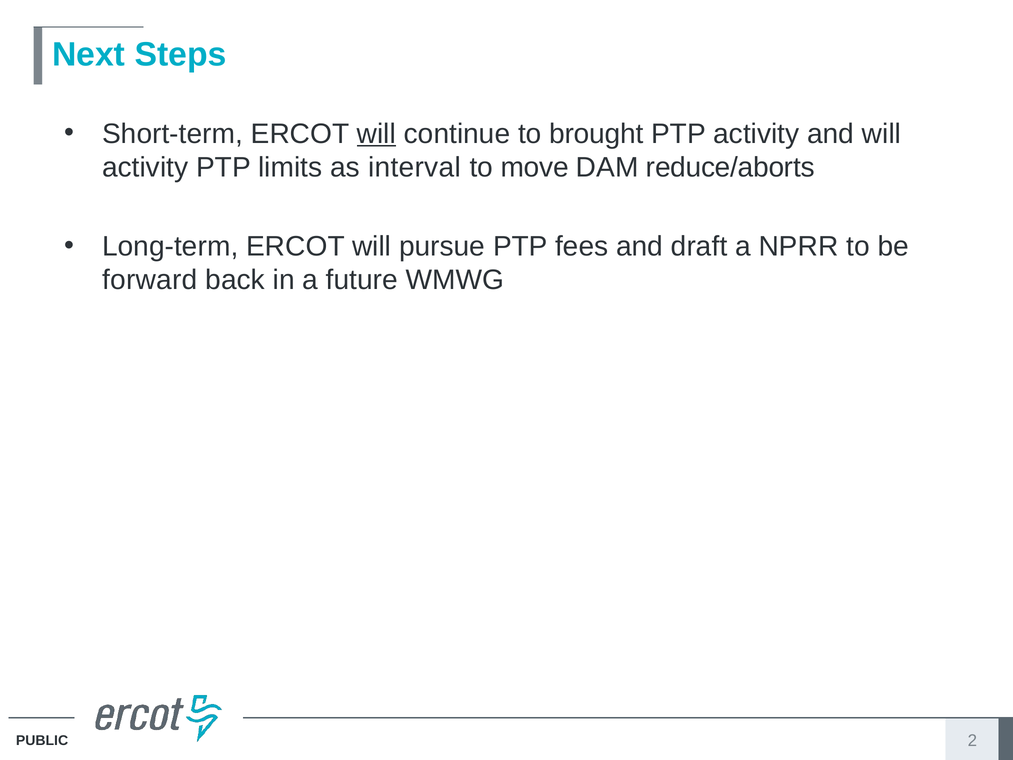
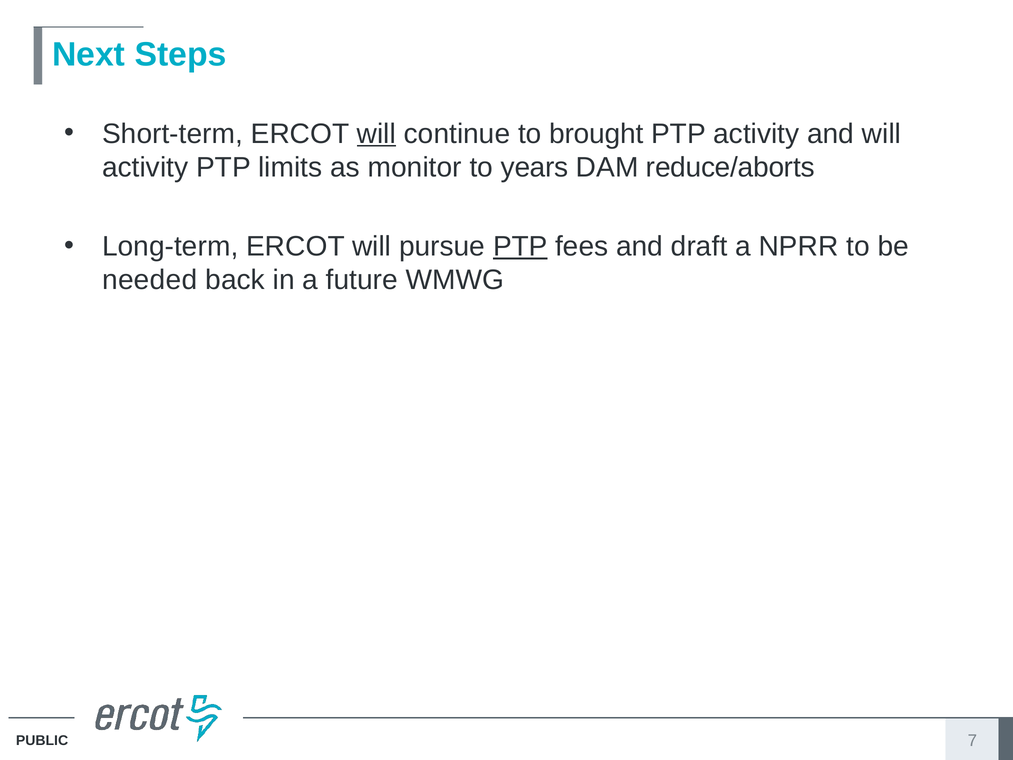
interval: interval -> monitor
move: move -> years
PTP at (520, 246) underline: none -> present
forward: forward -> needed
2: 2 -> 7
